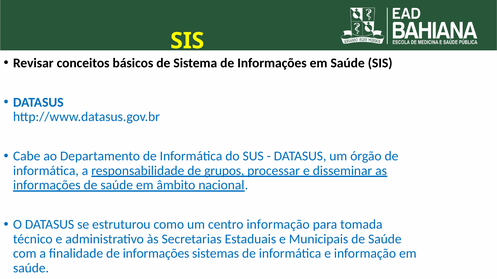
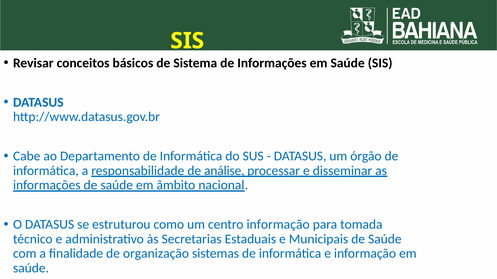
grupos: grupos -> análise
finalidade de informações: informações -> organização
